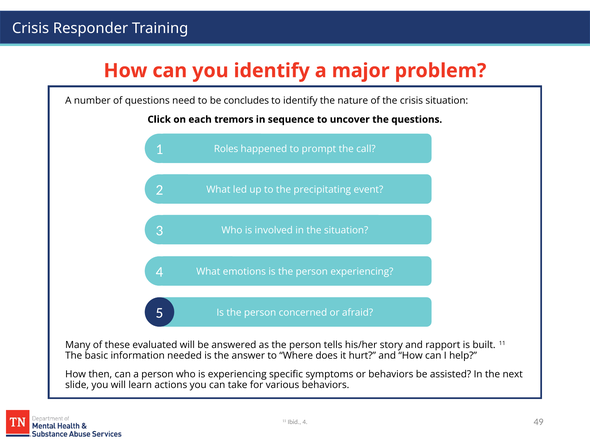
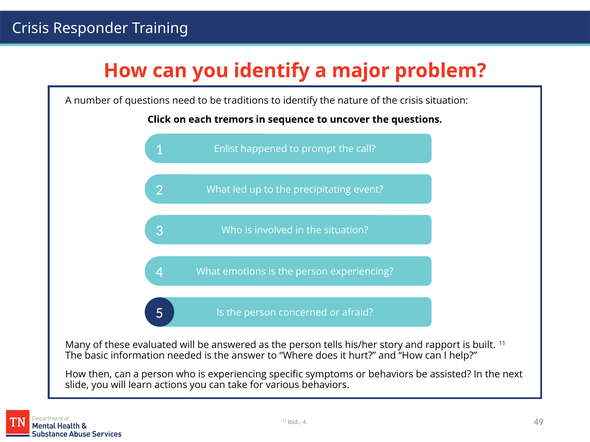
concludes: concludes -> traditions
Roles: Roles -> Enlist
